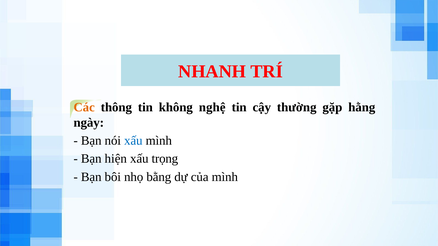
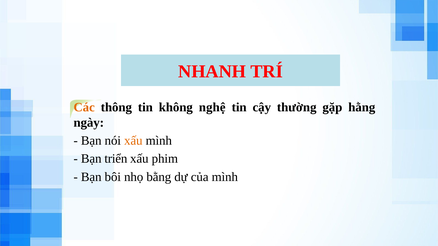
xấu at (133, 141) colour: blue -> orange
hiện: hiện -> triển
trọng: trọng -> phim
